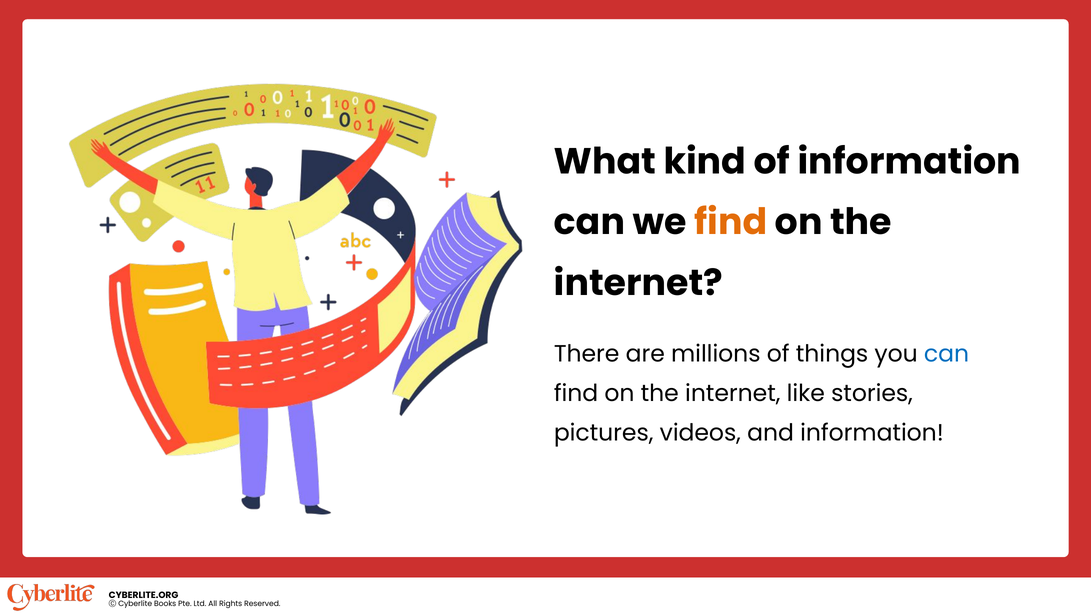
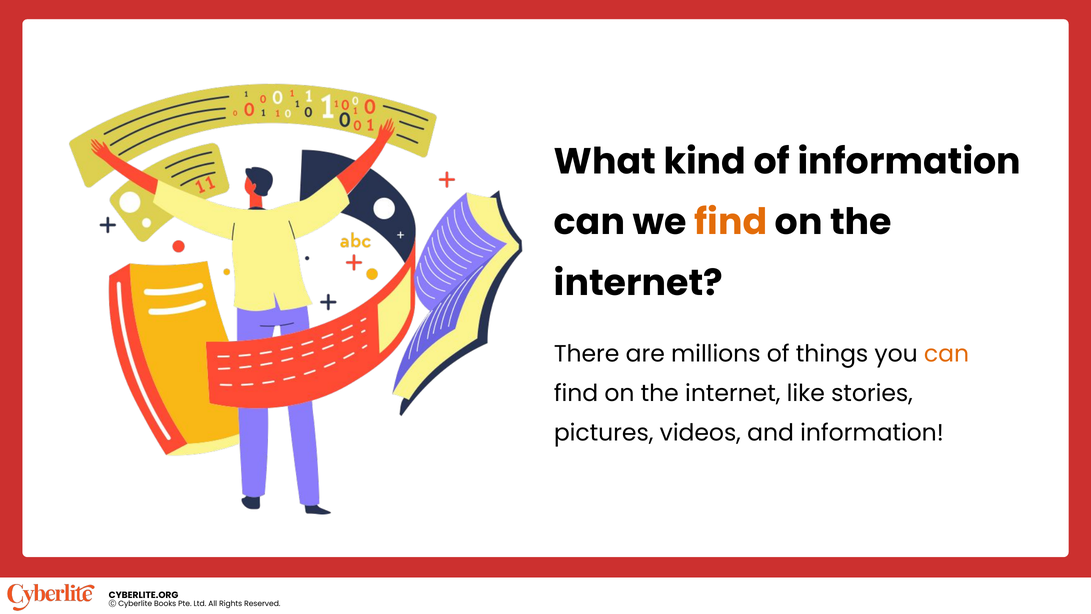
can at (947, 354) colour: blue -> orange
